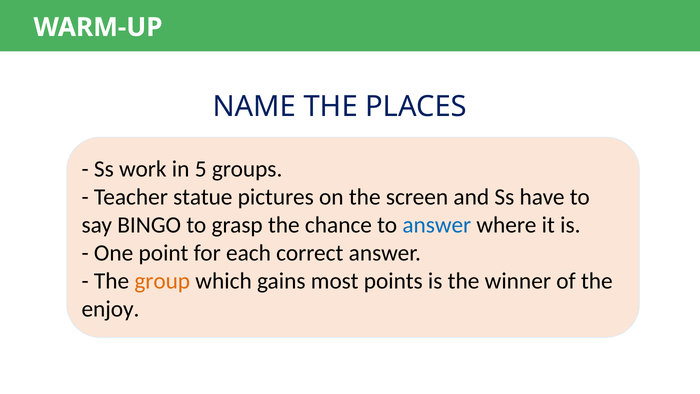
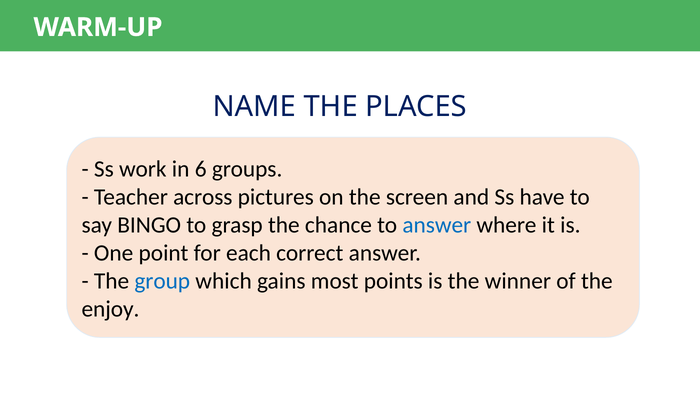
5: 5 -> 6
statue: statue -> across
group colour: orange -> blue
